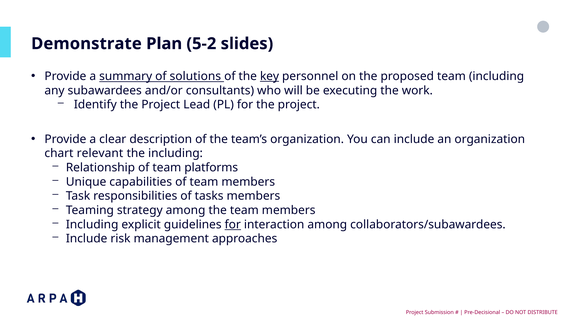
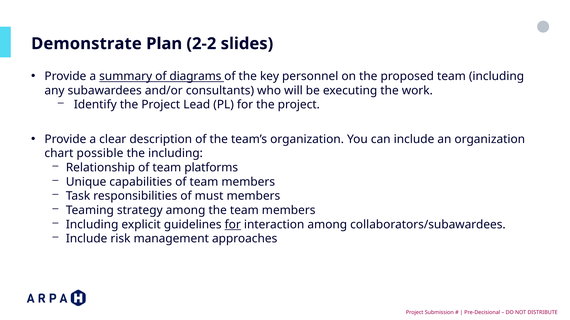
5-2: 5-2 -> 2-2
solutions: solutions -> diagrams
key underline: present -> none
relevant: relevant -> possible
tasks: tasks -> must
